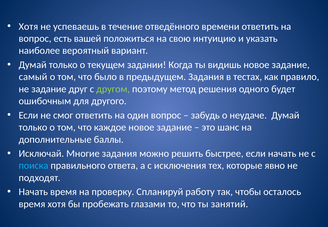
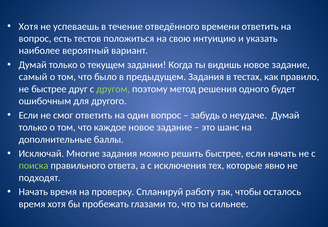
вашей: вашей -> тестов
не задание: задание -> быстрее
поиска colour: light blue -> light green
занятий: занятий -> сильнее
